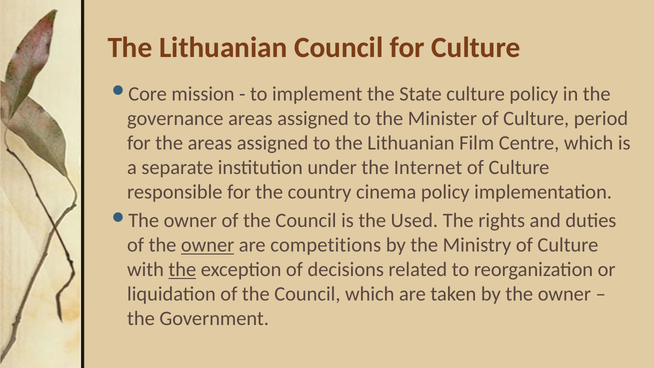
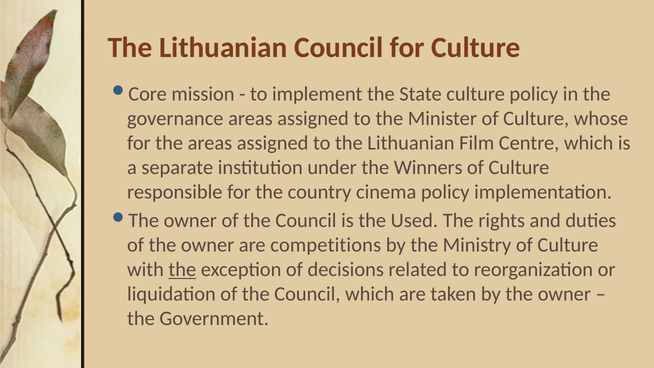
period: period -> whose
Internet: Internet -> Winners
owner at (208, 245) underline: present -> none
